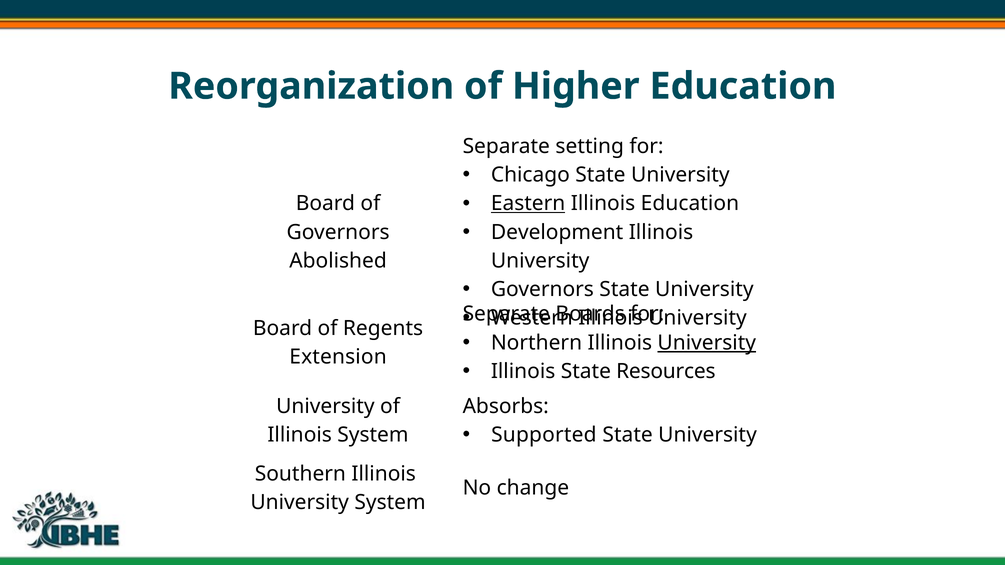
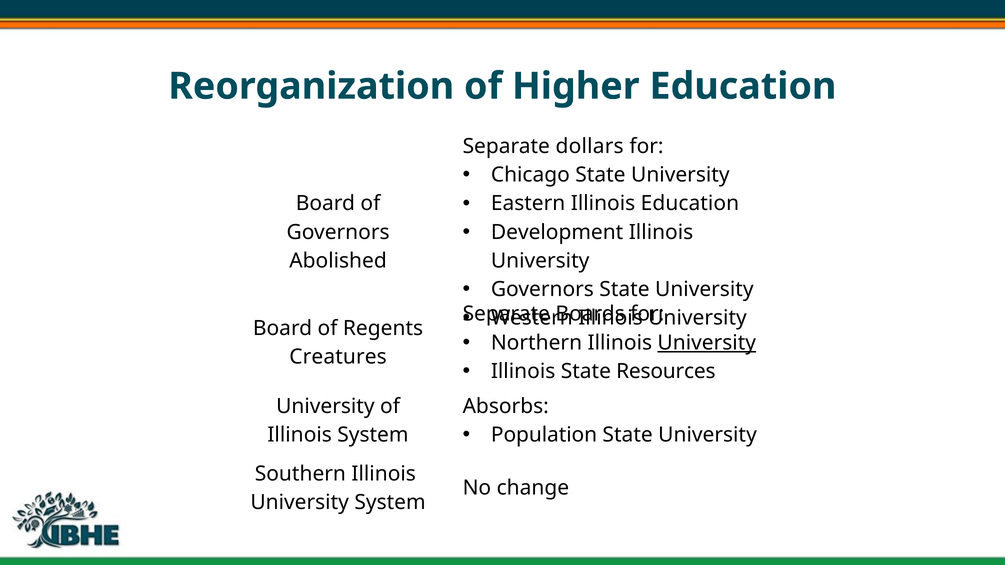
setting: setting -> dollars
Eastern underline: present -> none
Extension: Extension -> Creatures
Supported: Supported -> Population
